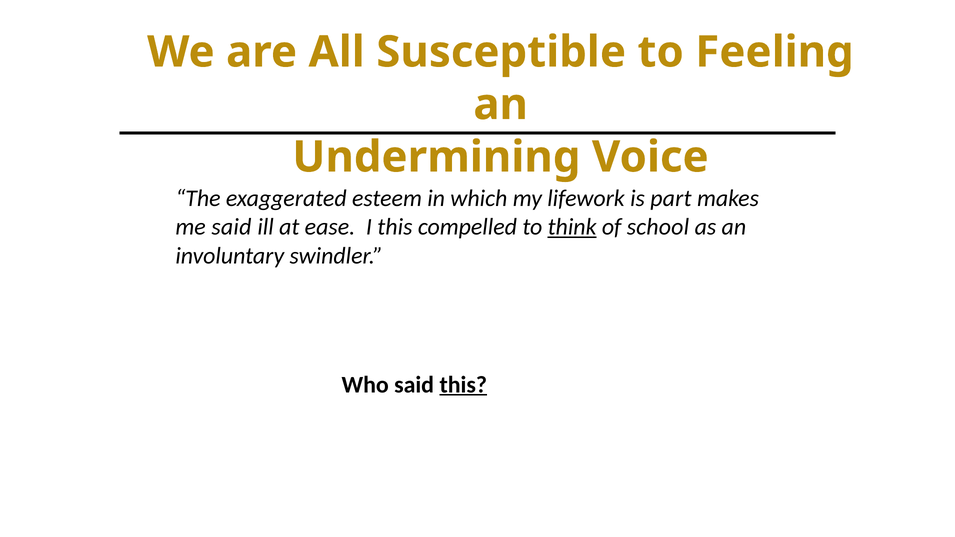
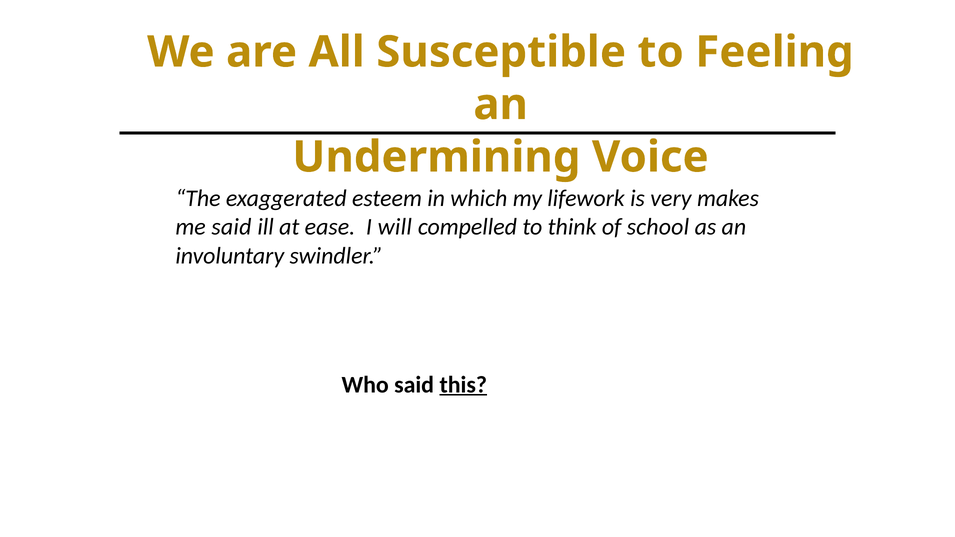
part: part -> very
I this: this -> will
think underline: present -> none
